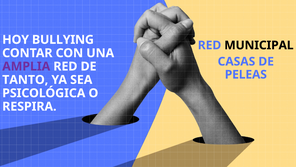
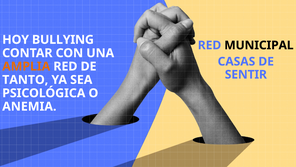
AMPLIA colour: purple -> orange
PELEAS: PELEAS -> SENTIR
RESPIRA: RESPIRA -> ANEMIA
